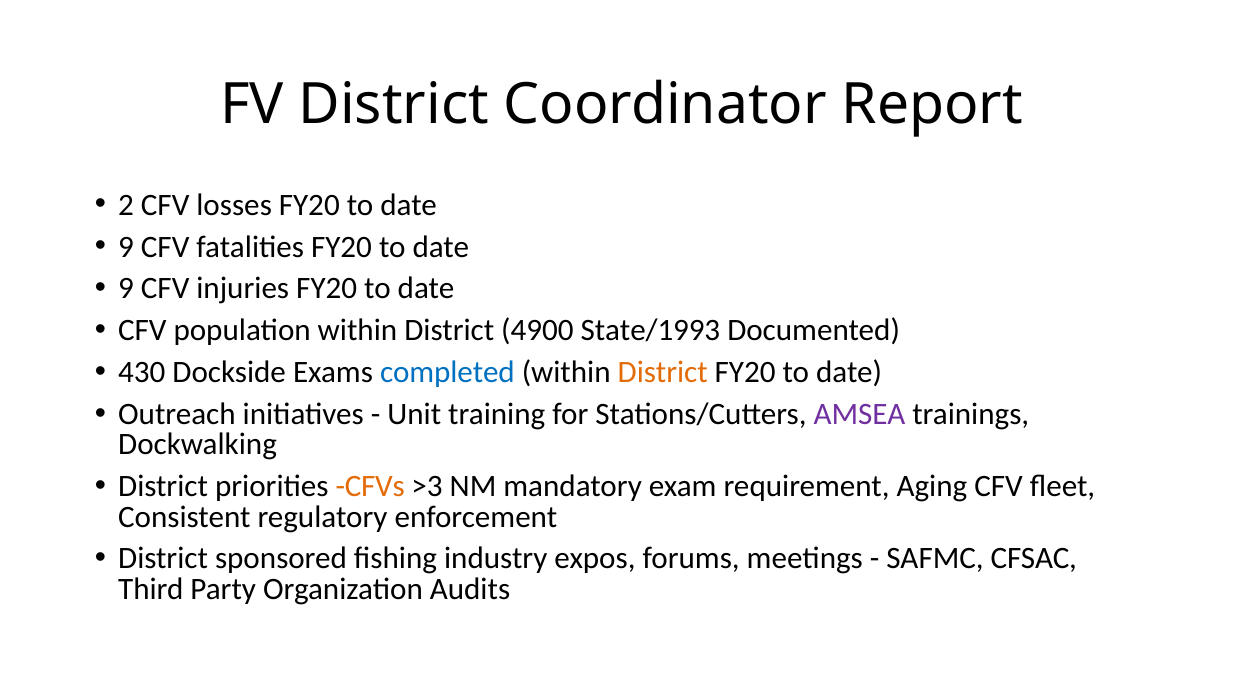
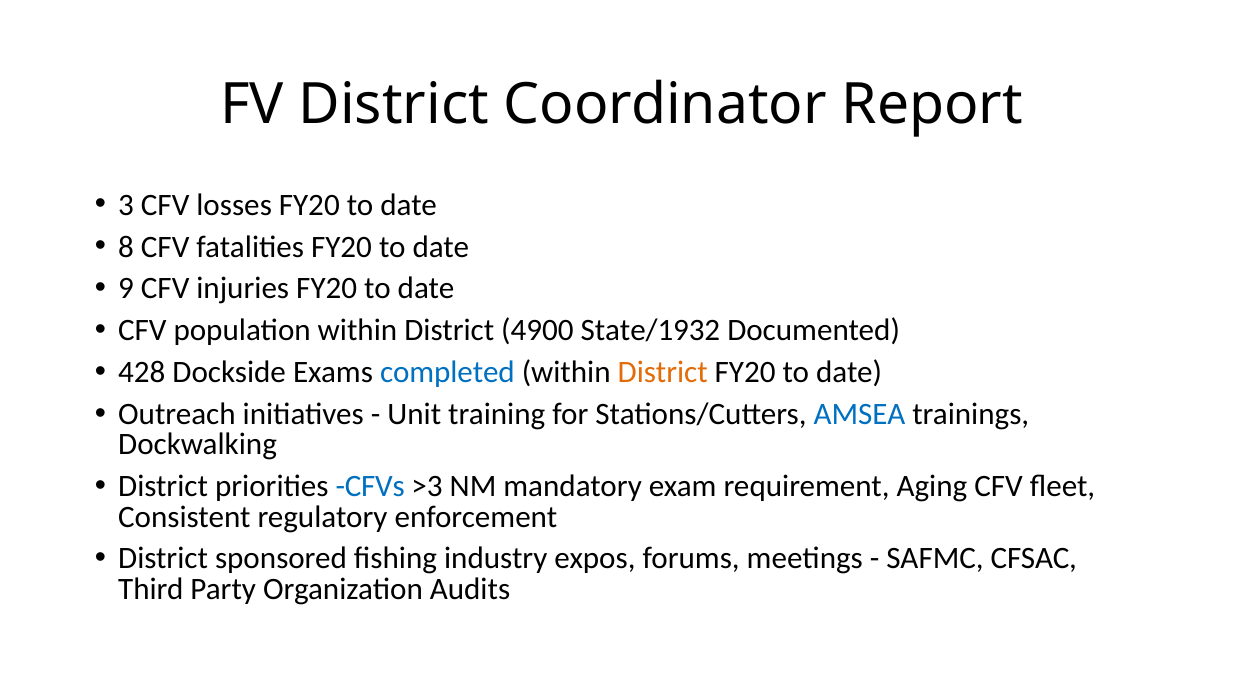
2: 2 -> 3
9 at (126, 247): 9 -> 8
State/1993: State/1993 -> State/1932
430: 430 -> 428
AMSEA colour: purple -> blue
CFVs colour: orange -> blue
